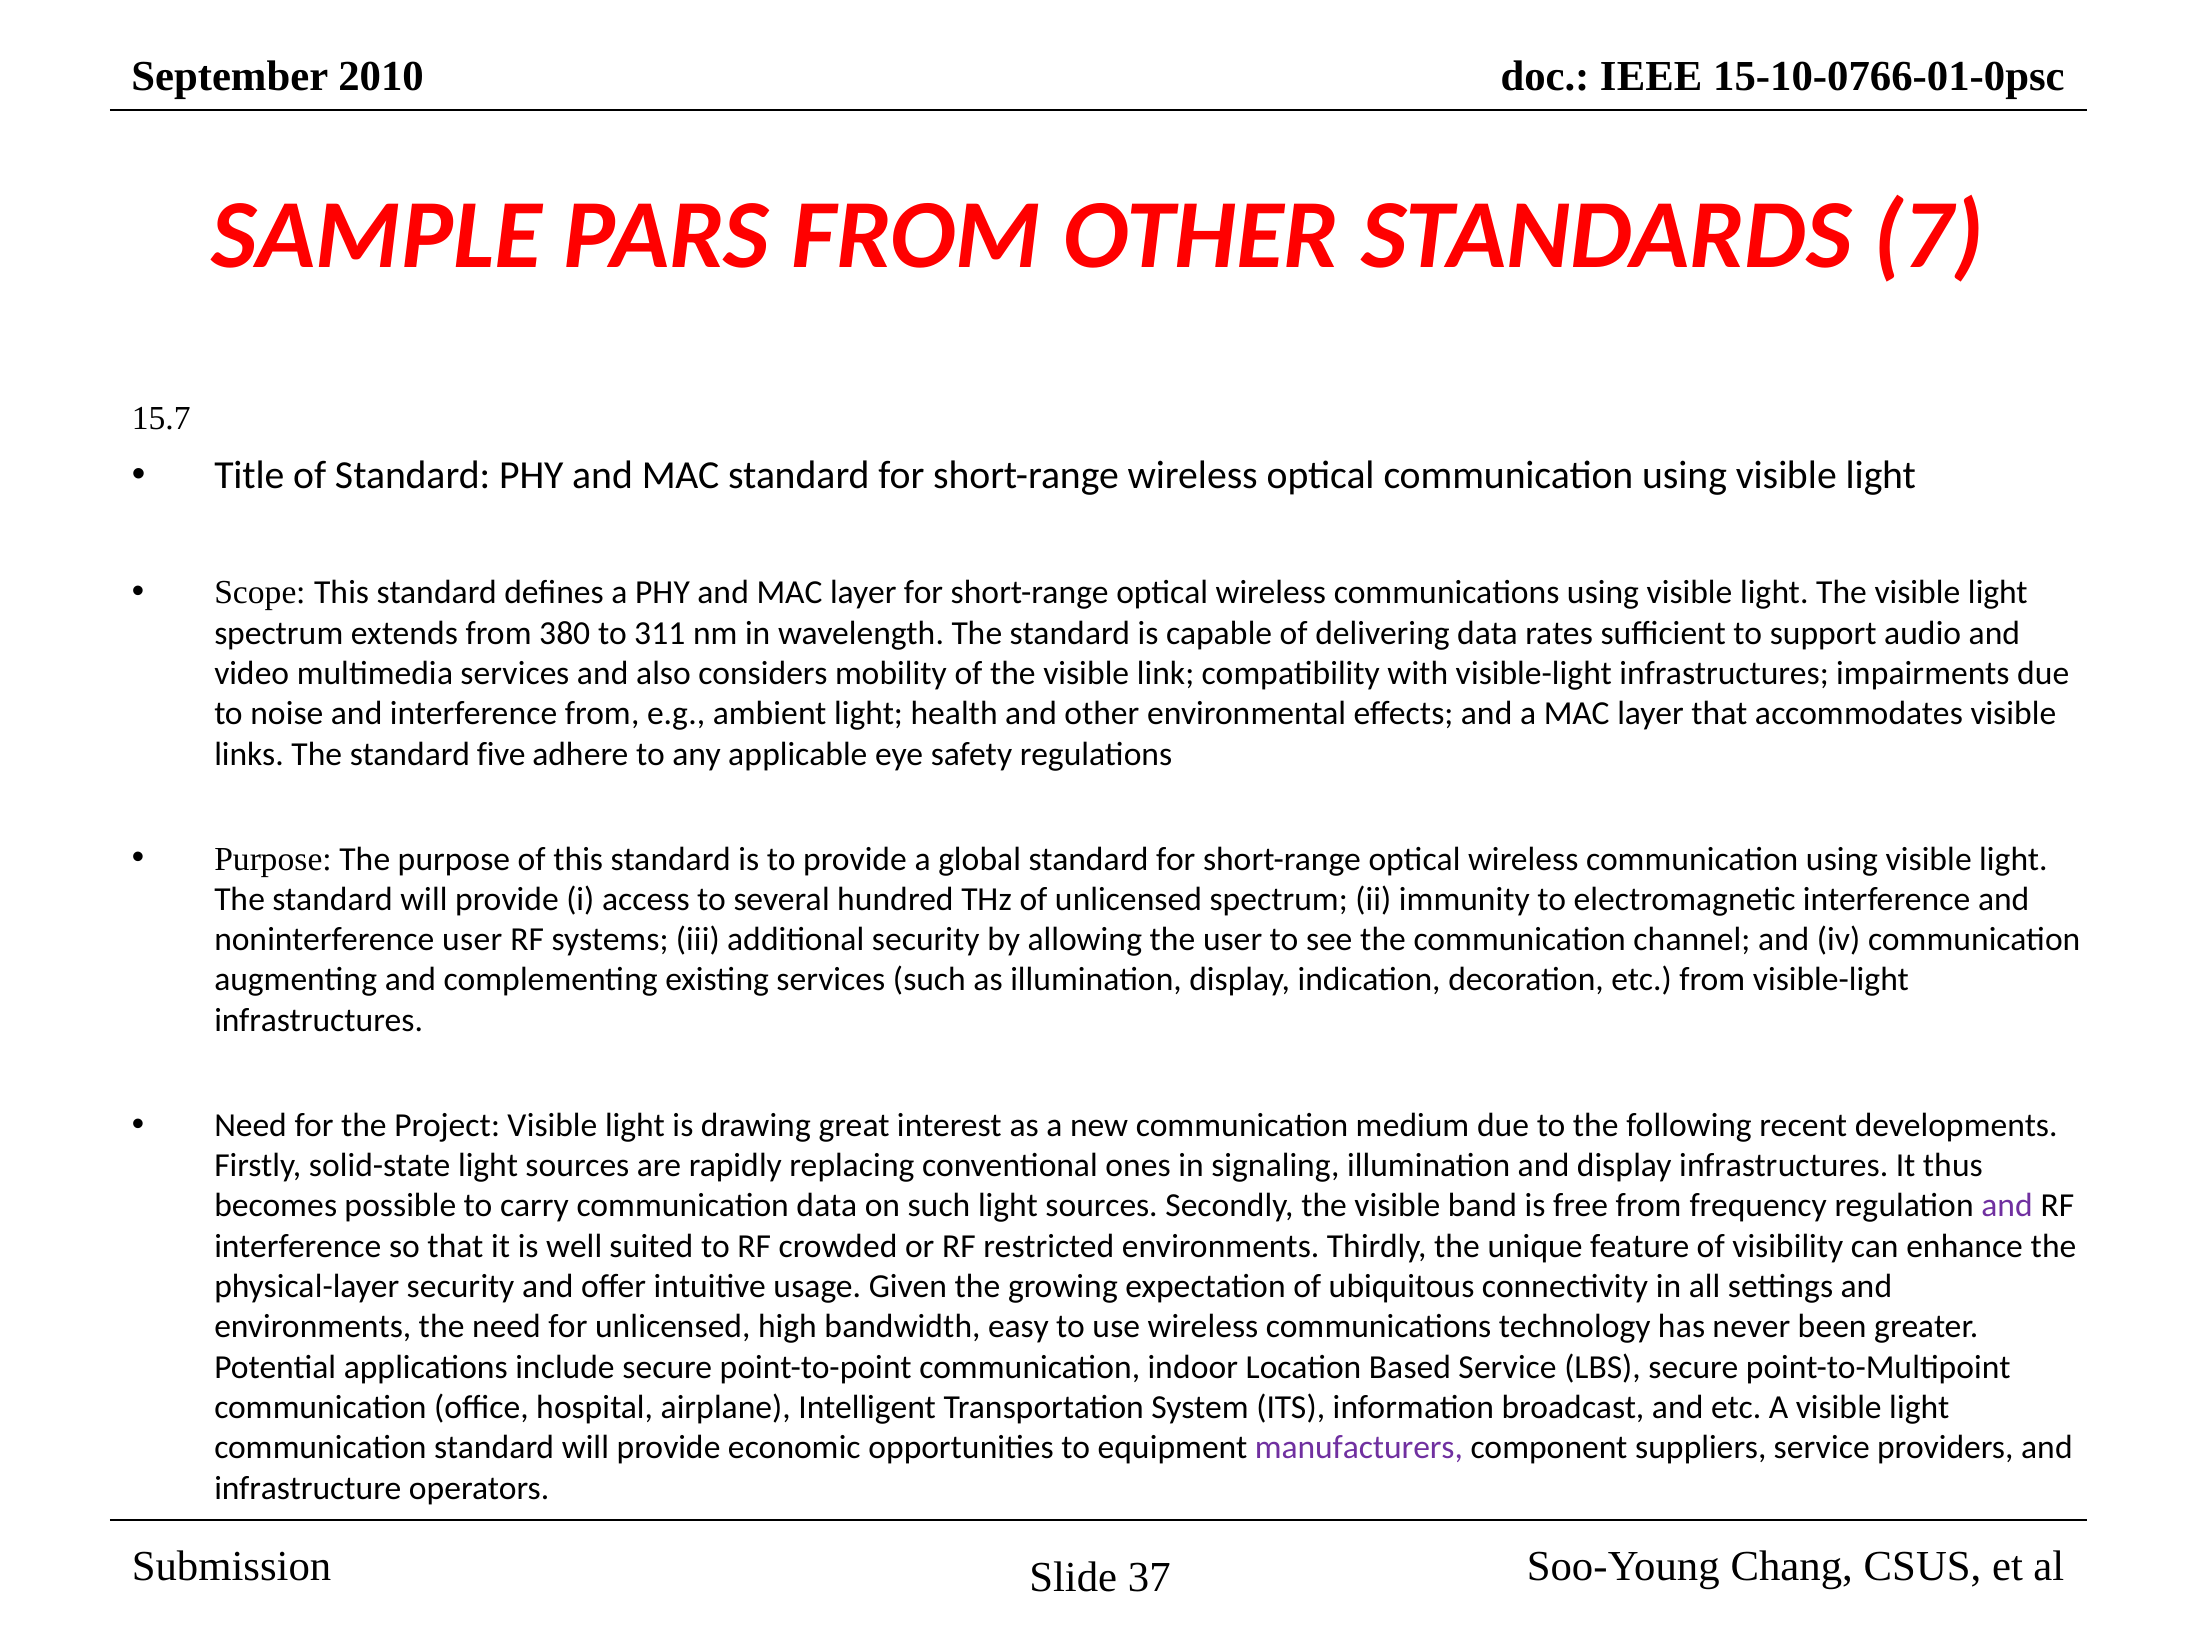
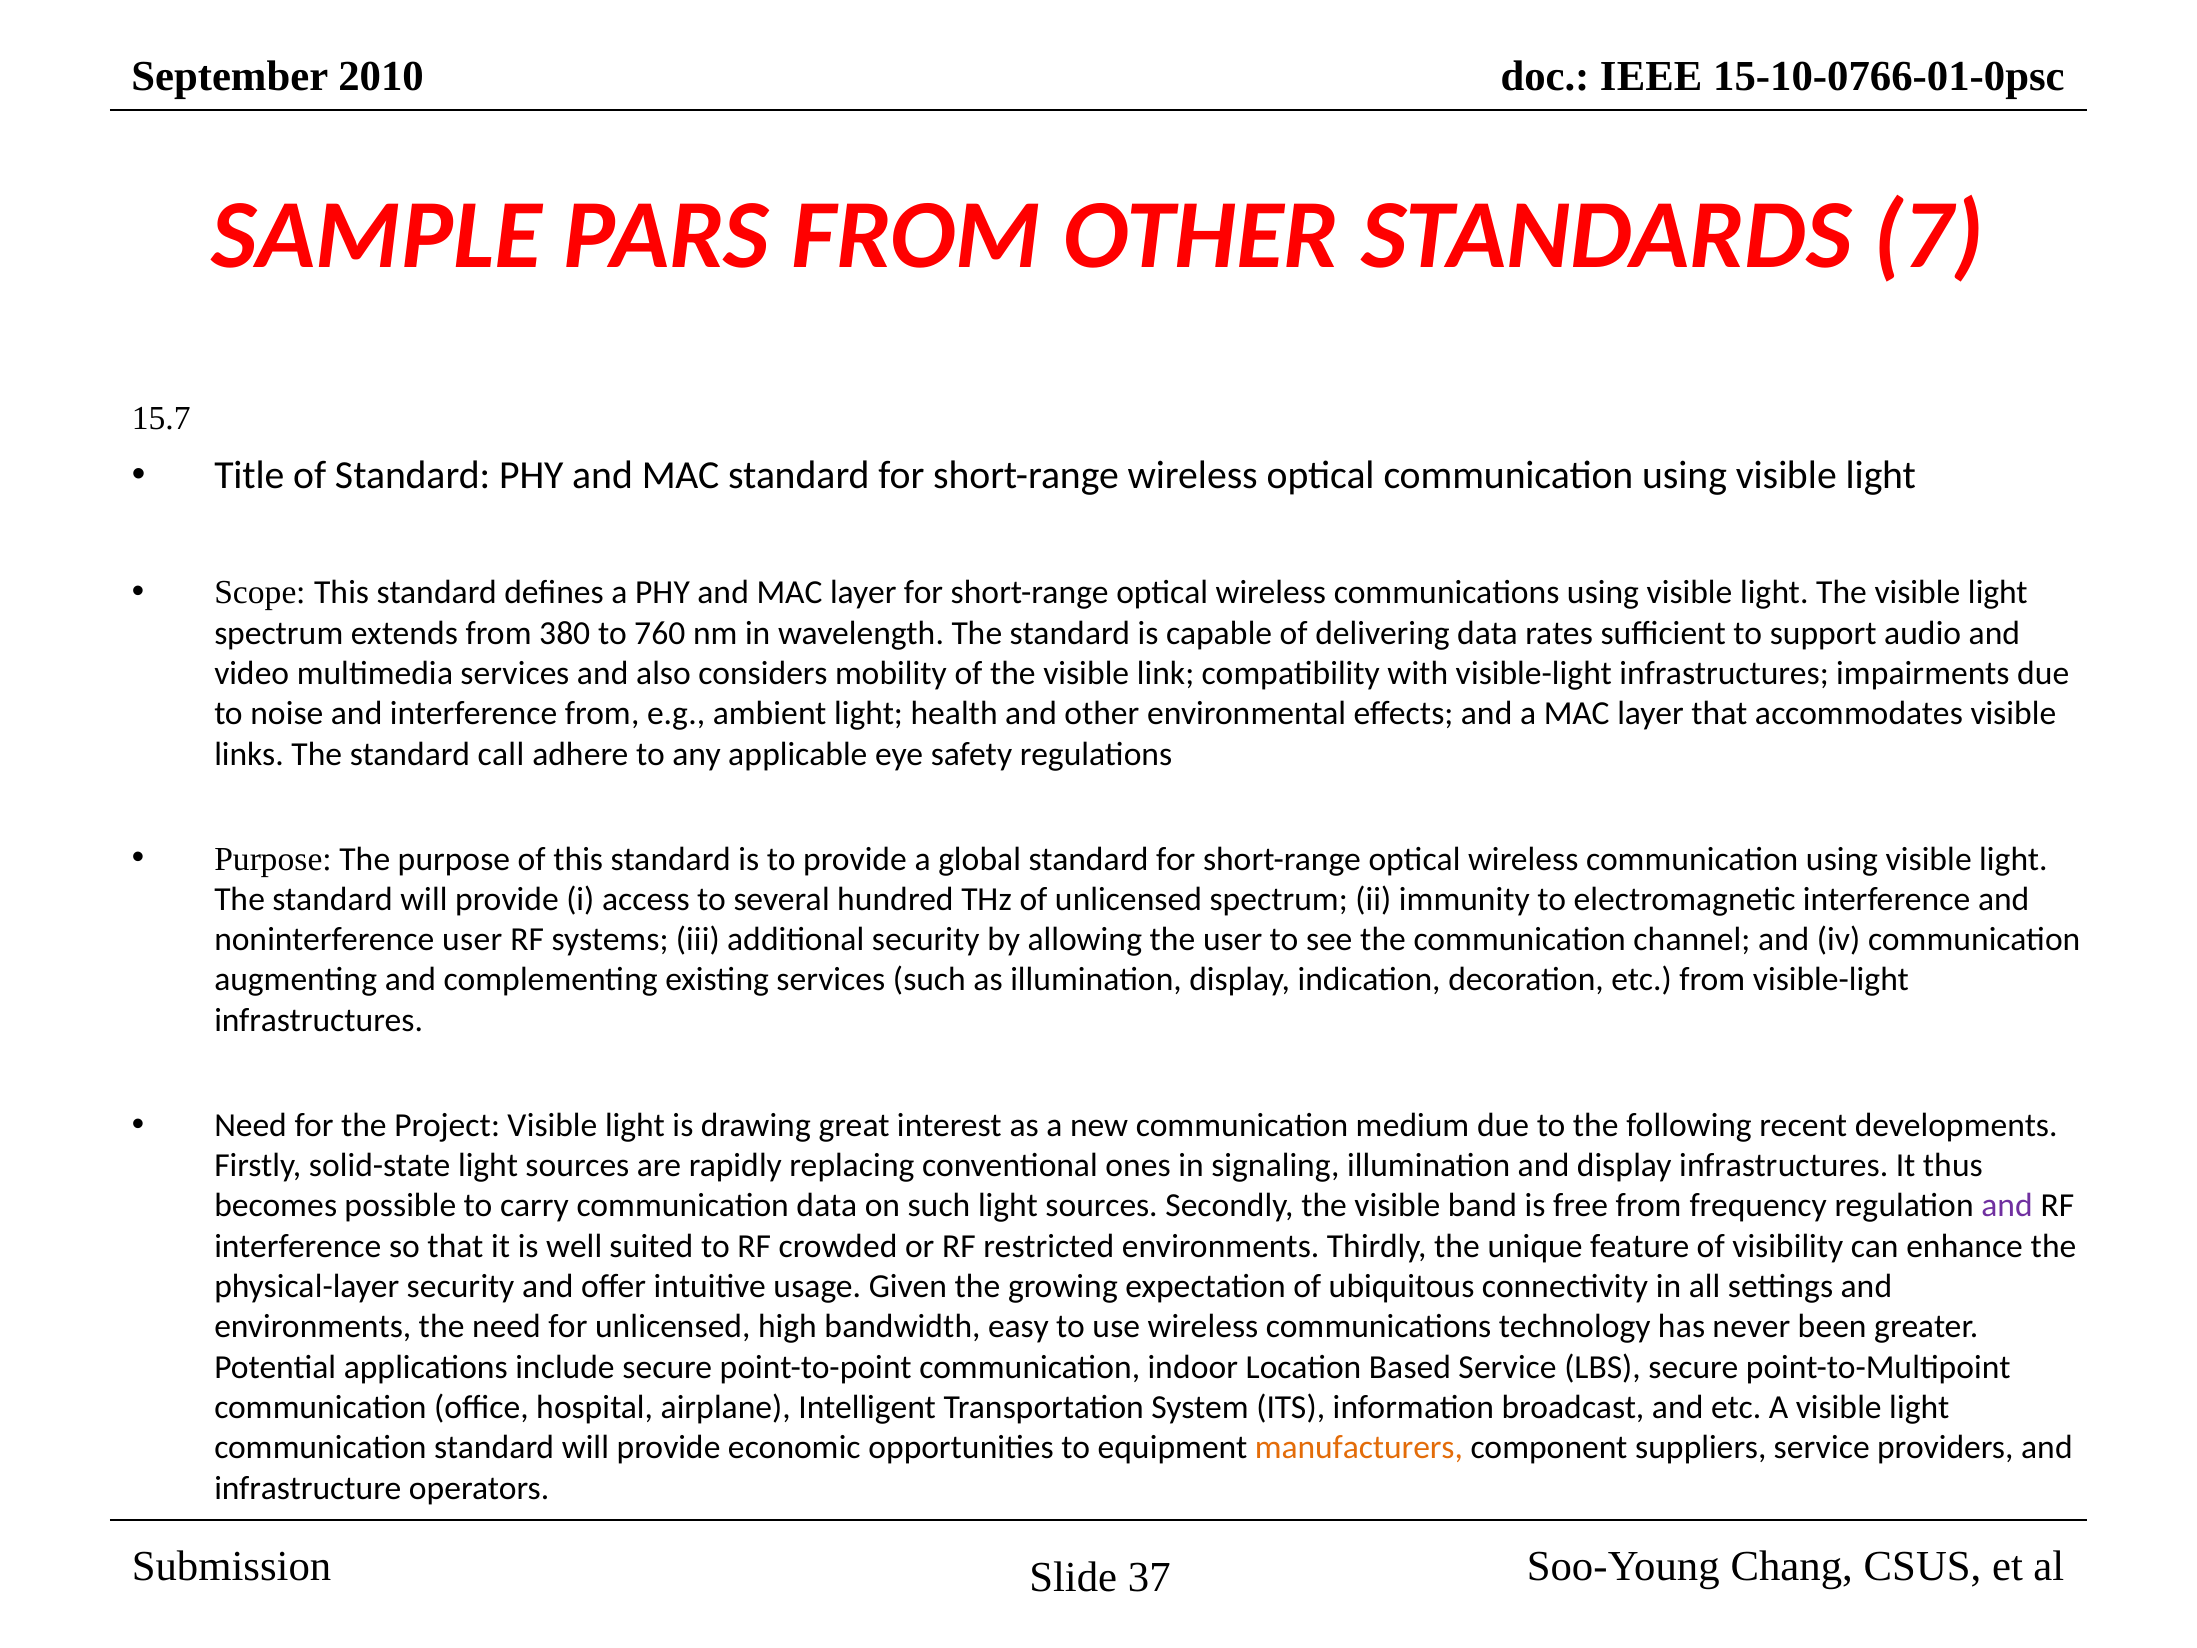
311: 311 -> 760
five: five -> call
manufacturers colour: purple -> orange
